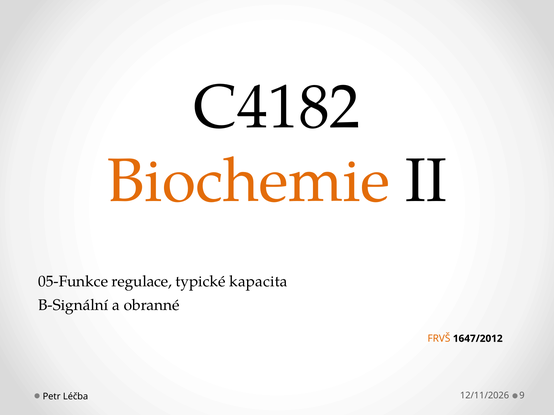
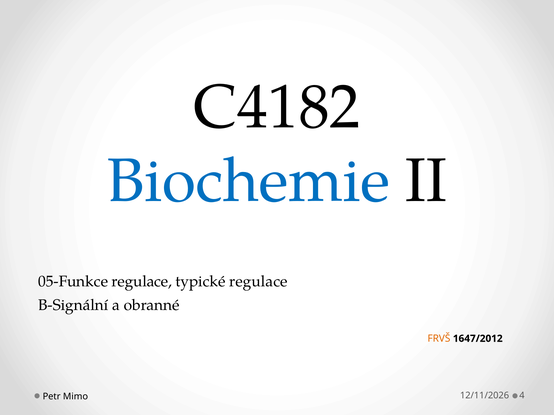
Biochemie colour: orange -> blue
typické kapacita: kapacita -> regulace
9: 9 -> 4
Léčba: Léčba -> Mimo
